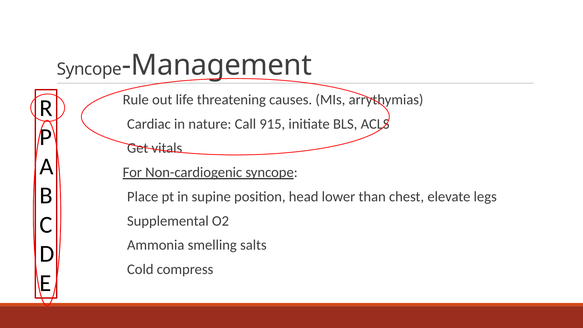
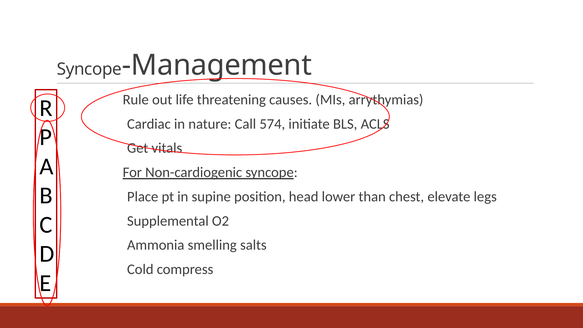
915: 915 -> 574
